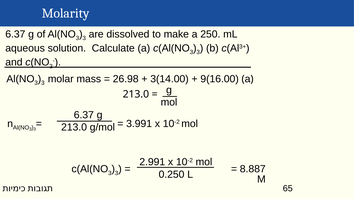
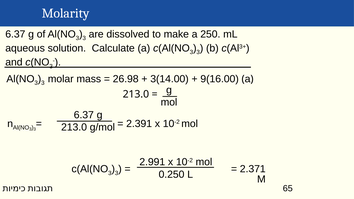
3.991: 3.991 -> 2.391
8.887: 8.887 -> 2.371
